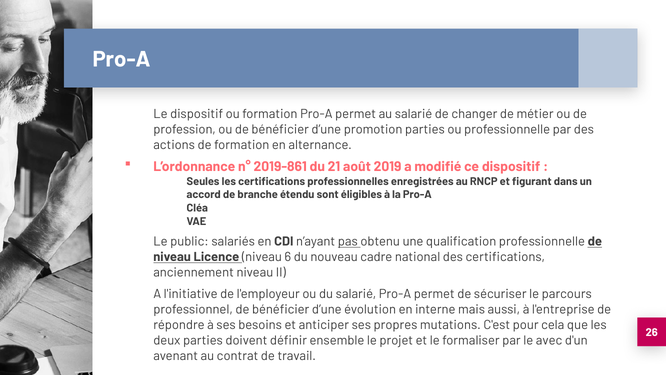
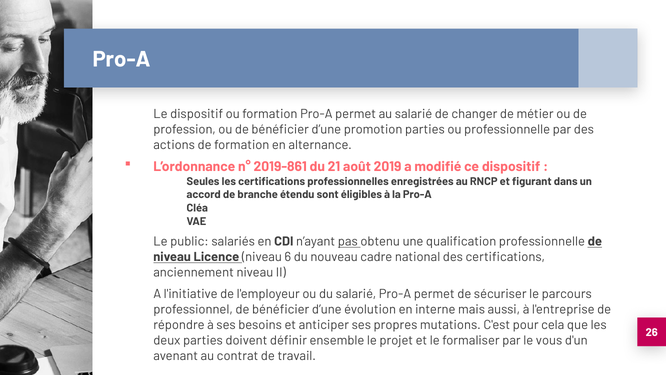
avec: avec -> vous
